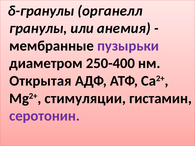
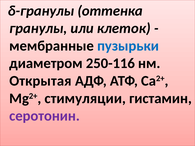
органелл: органелл -> оттенка
анемия: анемия -> клеток
пузырьки colour: purple -> blue
250-400: 250-400 -> 250-116
